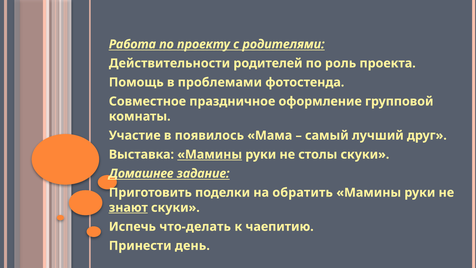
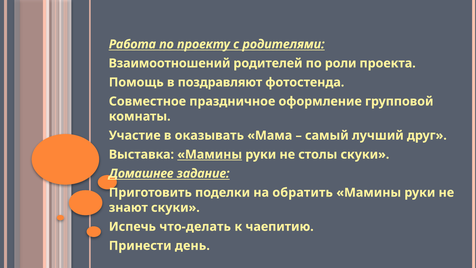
Действительности: Действительности -> Взаимоотношений
роль: роль -> роли
проблемами: проблемами -> поздравляют
появилось: появилось -> оказывать
знают underline: present -> none
